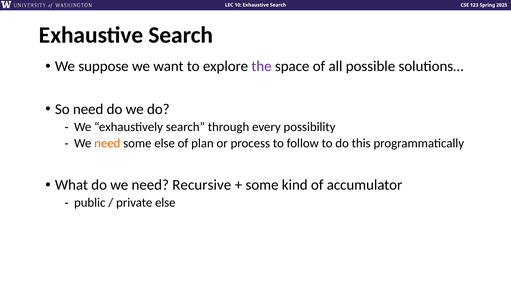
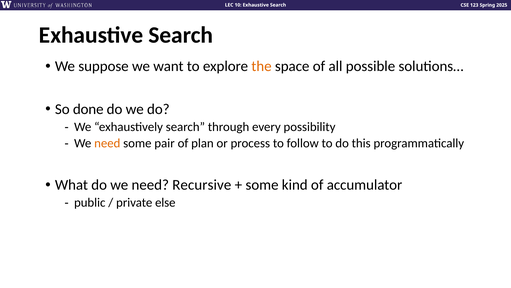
the colour: purple -> orange
So need: need -> done
some else: else -> pair
